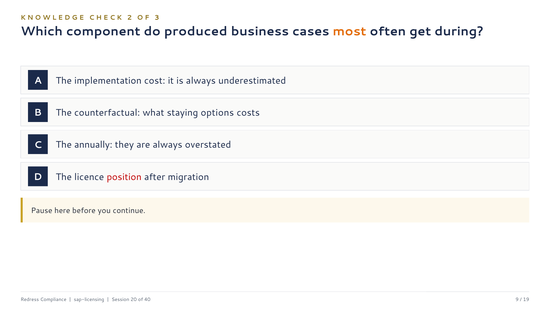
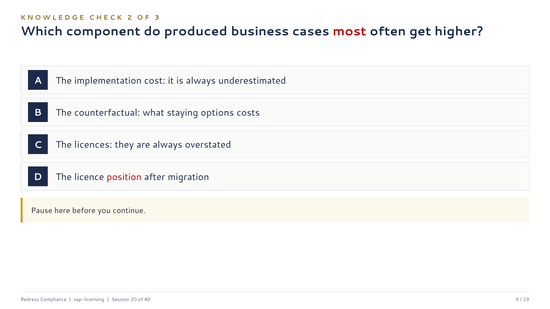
most colour: orange -> red
during: during -> higher
annually: annually -> licences
